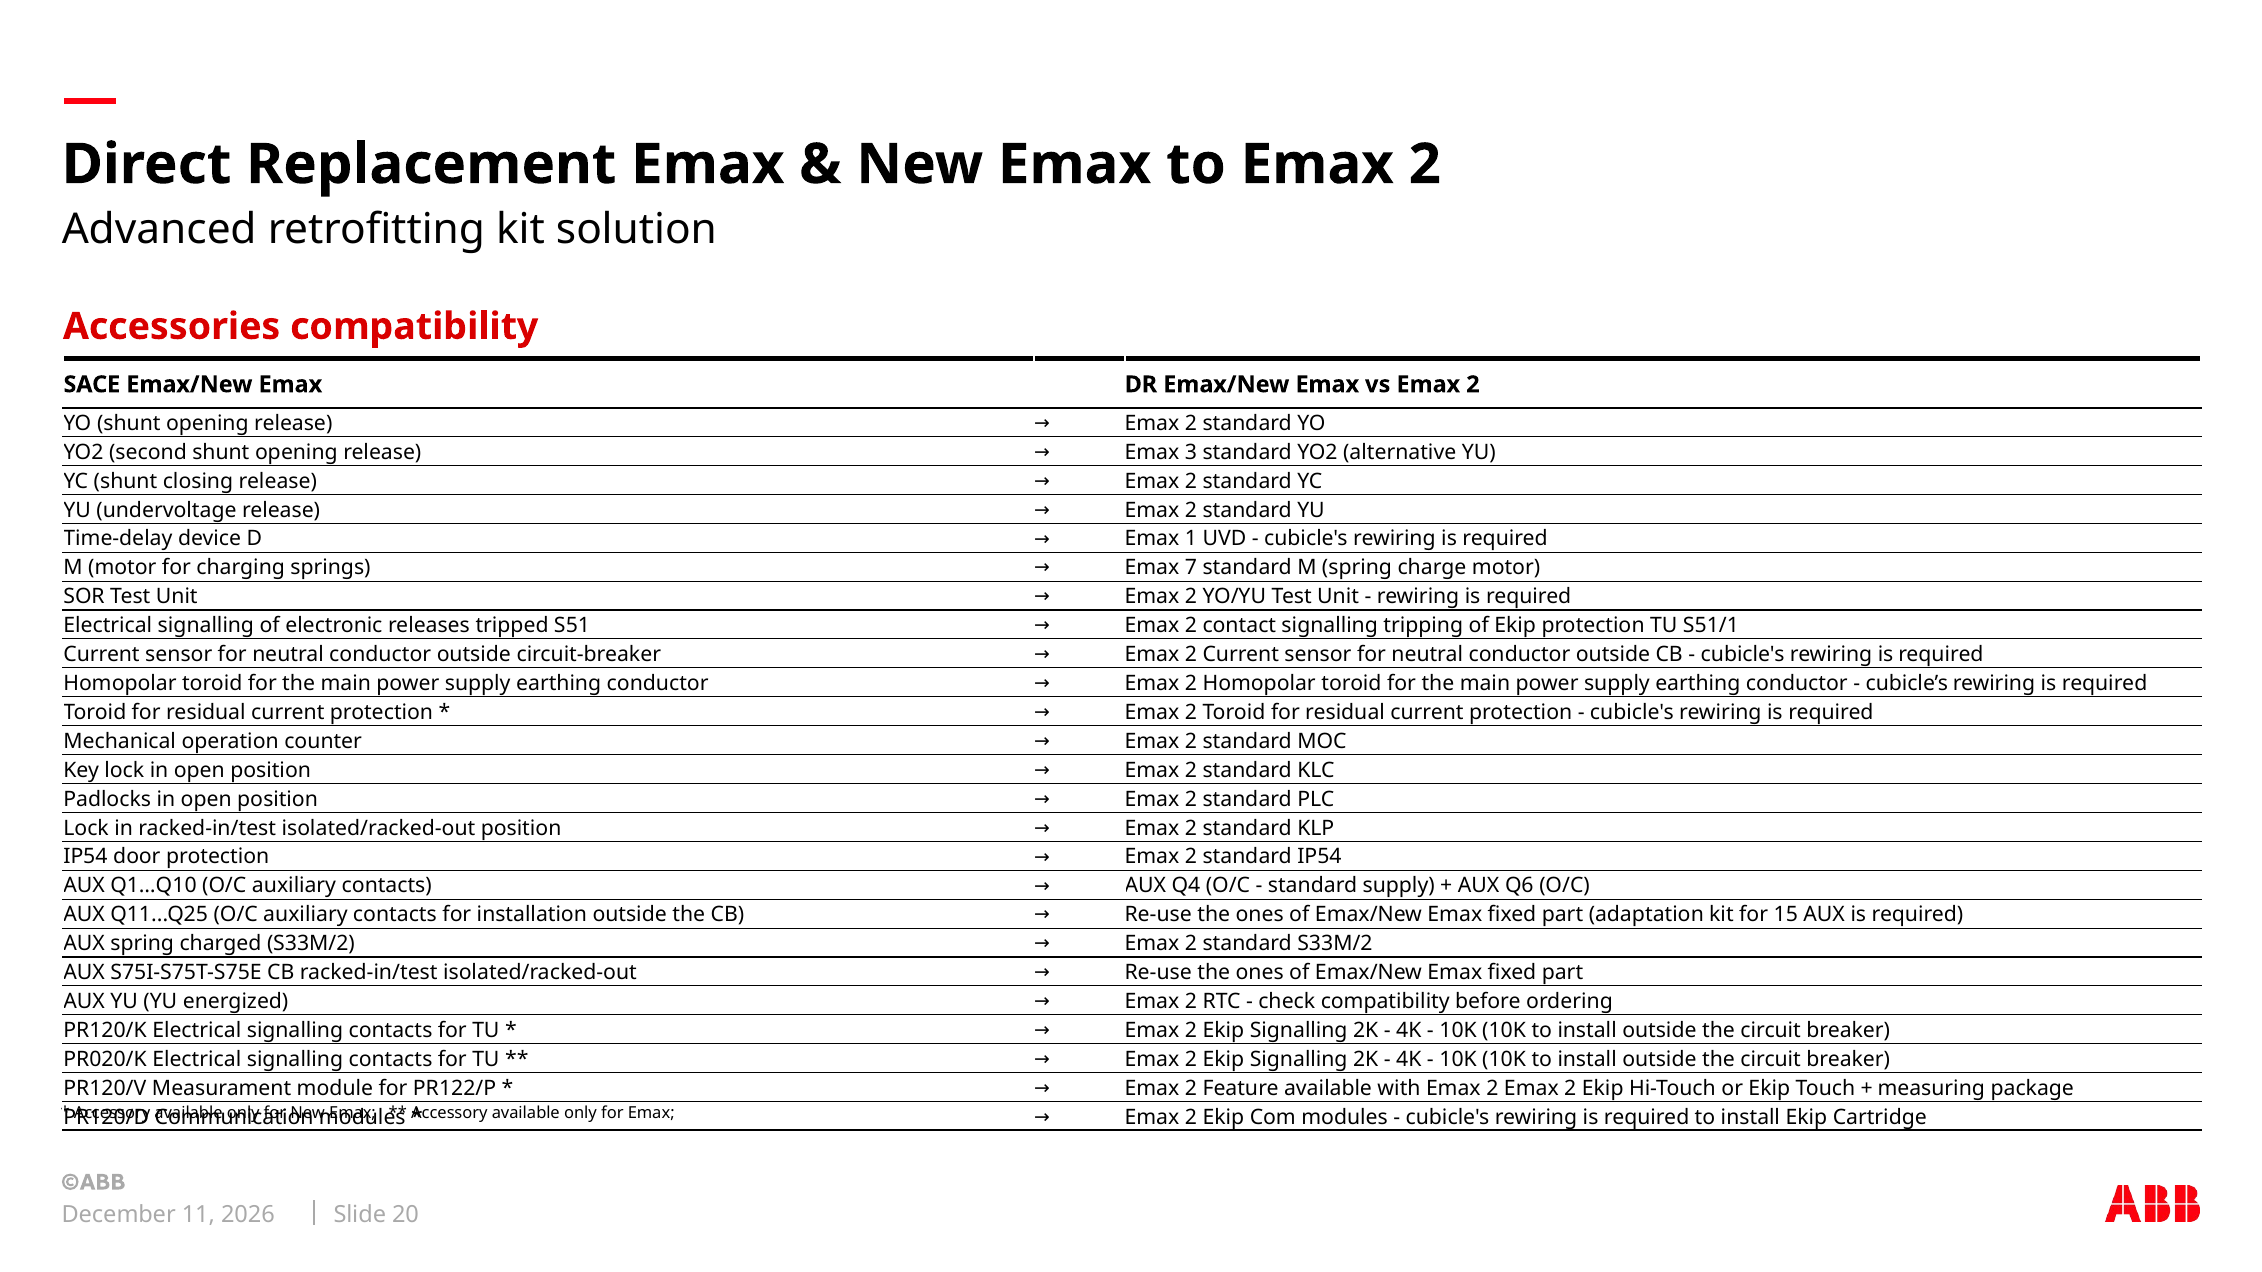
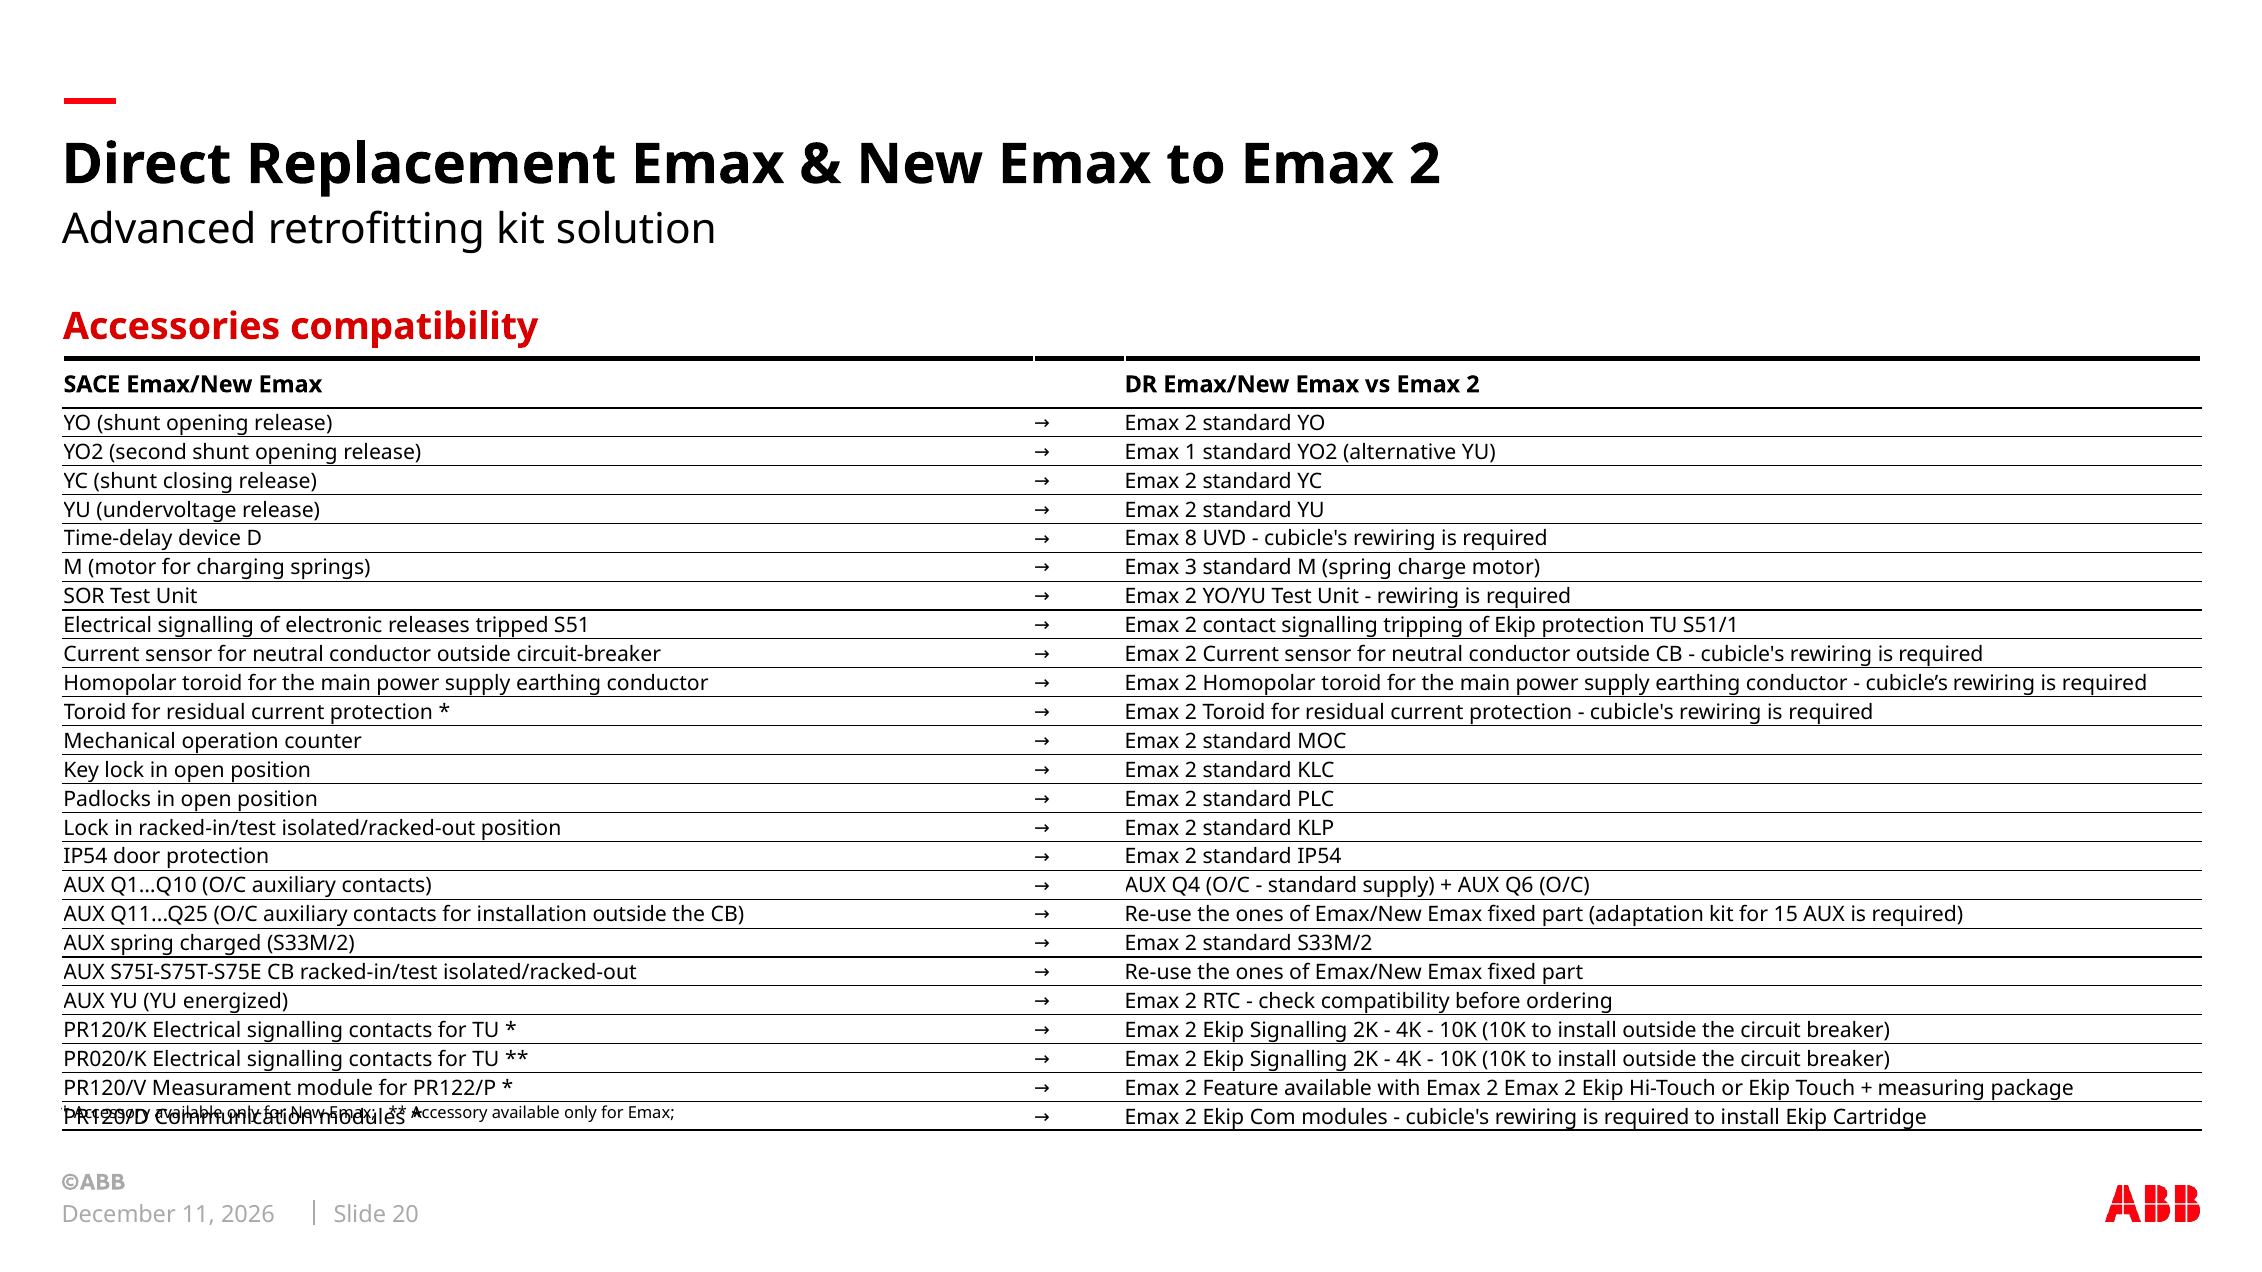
3: 3 -> 1
1: 1 -> 8
7: 7 -> 3
